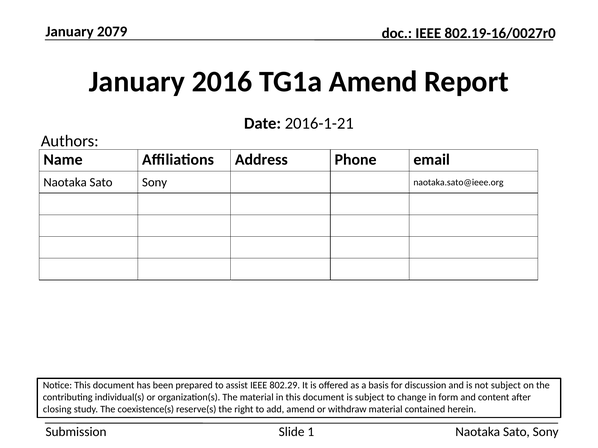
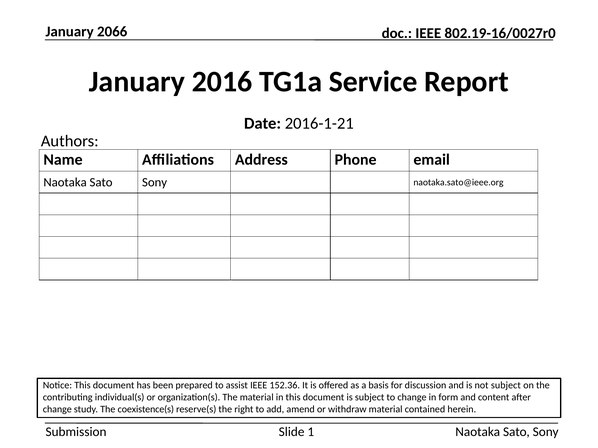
2079: 2079 -> 2066
TG1a Amend: Amend -> Service
802.29: 802.29 -> 152.36
closing at (57, 410): closing -> change
